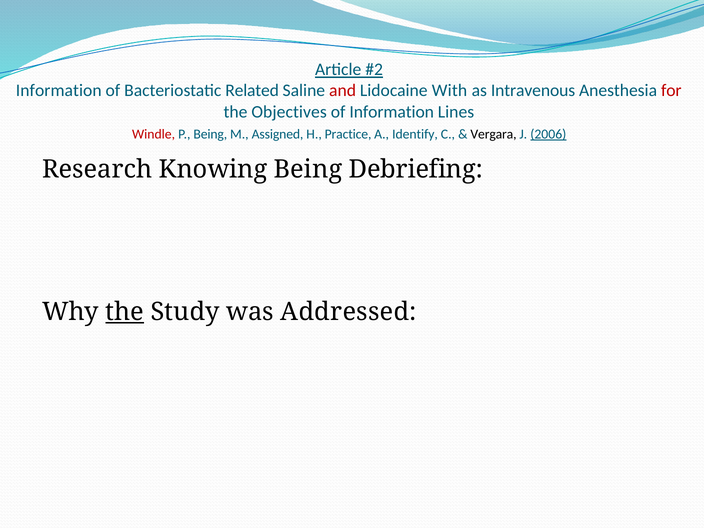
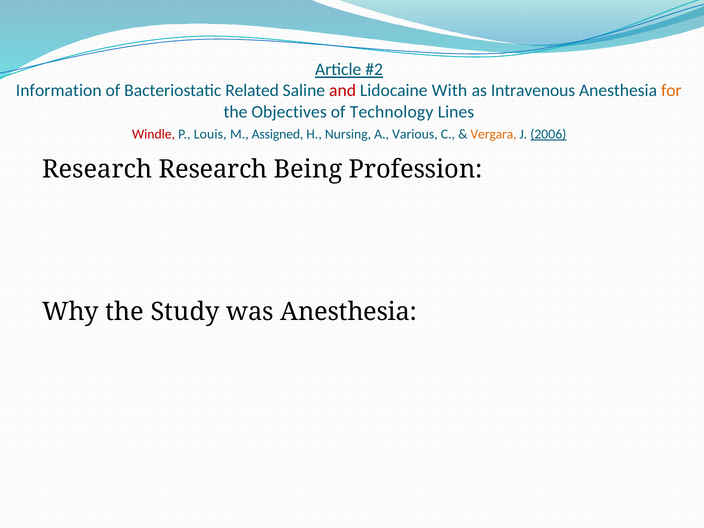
for colour: red -> orange
of Information: Information -> Technology
P Being: Being -> Louis
Practice: Practice -> Nursing
Identify: Identify -> Various
Vergara colour: black -> orange
Research Knowing: Knowing -> Research
Debriefing: Debriefing -> Profession
the at (125, 312) underline: present -> none
was Addressed: Addressed -> Anesthesia
